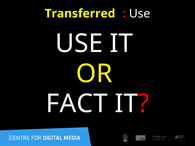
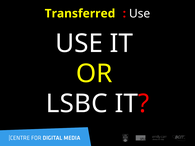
FACT: FACT -> LSBC
